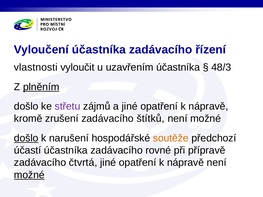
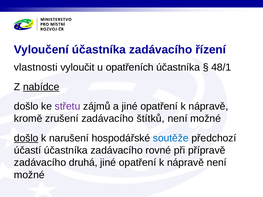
uzavřením: uzavřením -> opatřeních
48/3: 48/3 -> 48/1
plněním: plněním -> nabídce
soutěže colour: orange -> blue
čtvrtá: čtvrtá -> druhá
možné at (29, 175) underline: present -> none
